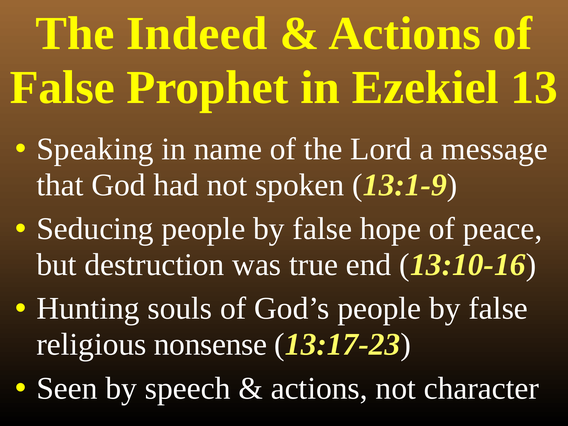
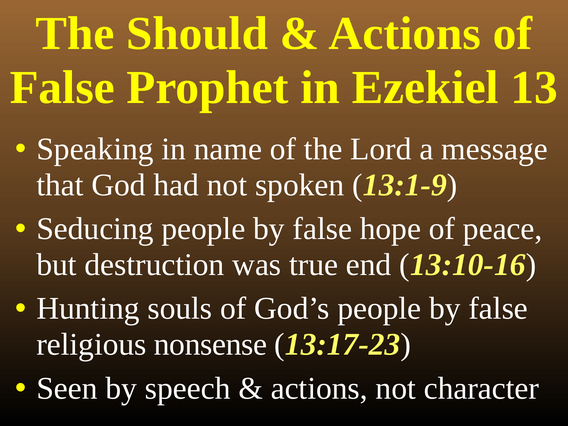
Indeed: Indeed -> Should
